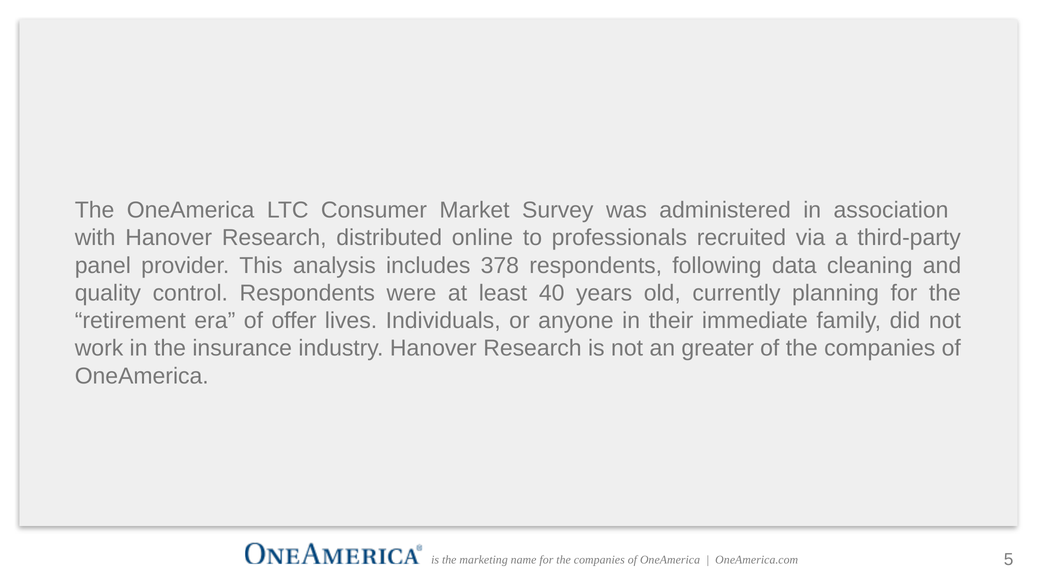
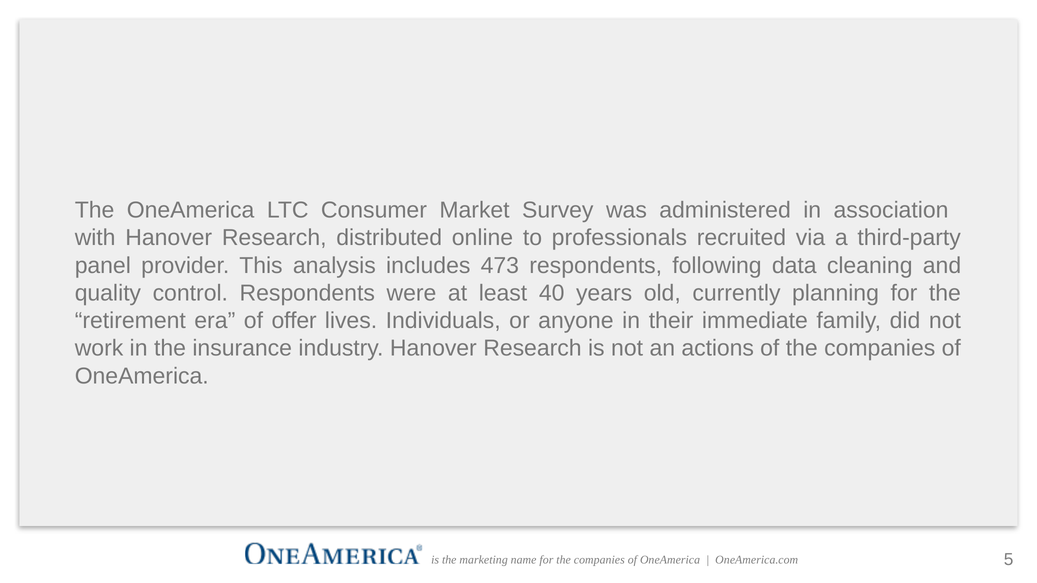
378: 378 -> 473
greater: greater -> actions
